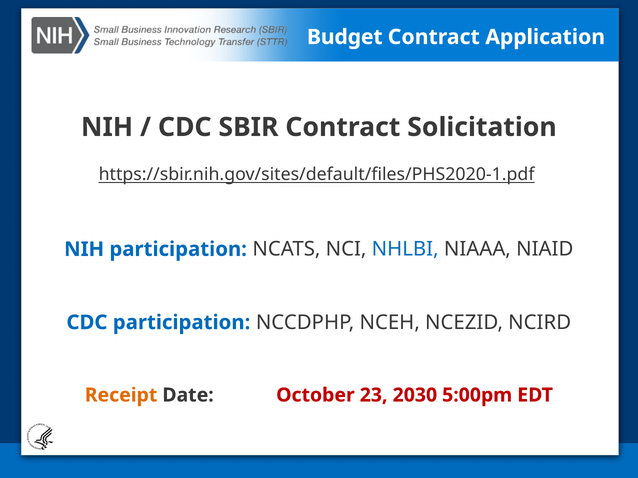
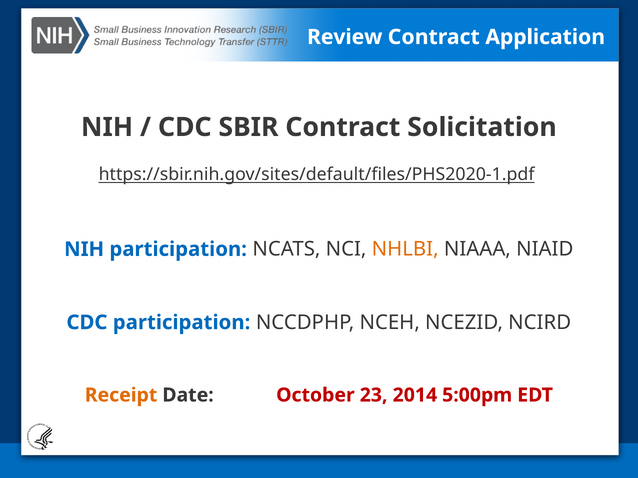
Budget: Budget -> Review
NHLBI colour: blue -> orange
2030: 2030 -> 2014
